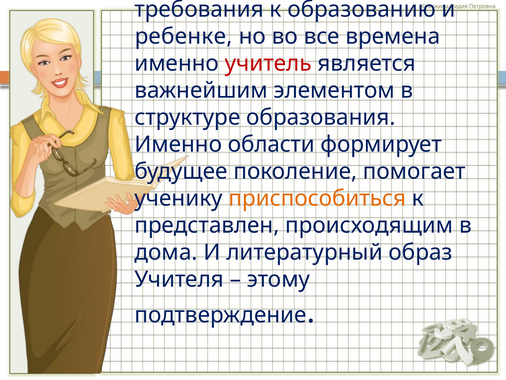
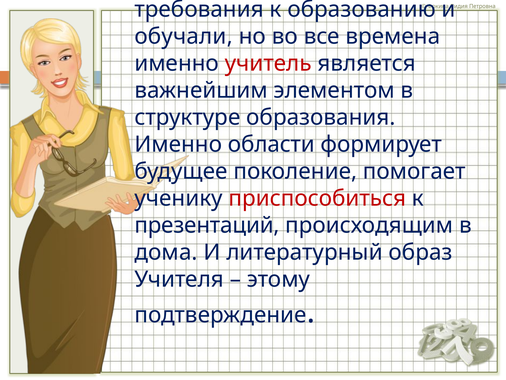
ребенке: ребенке -> обучали
приспособиться colour: orange -> red
представлен: представлен -> презентаций
